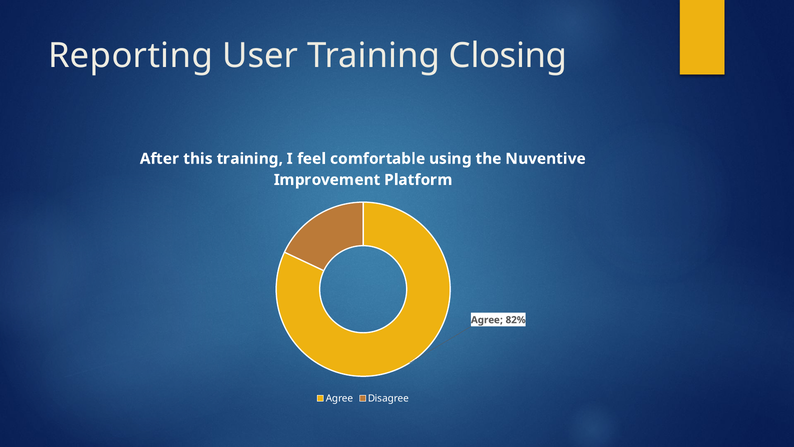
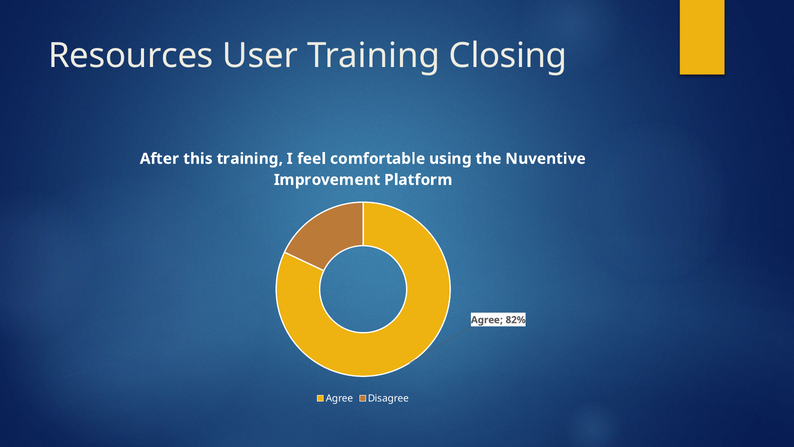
Reporting: Reporting -> Resources
